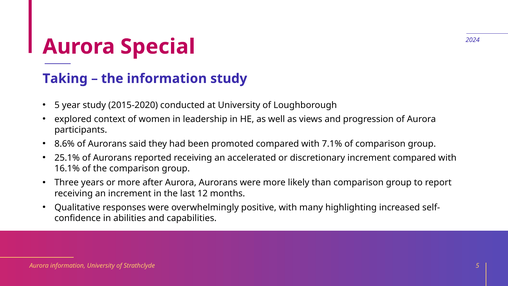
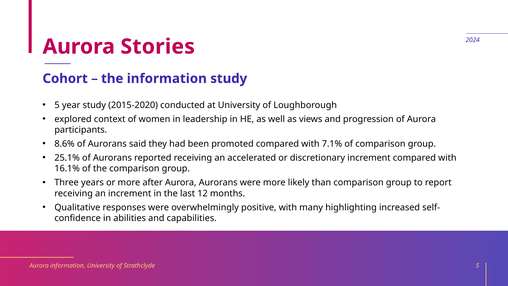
Special: Special -> Stories
Taking: Taking -> Cohort
